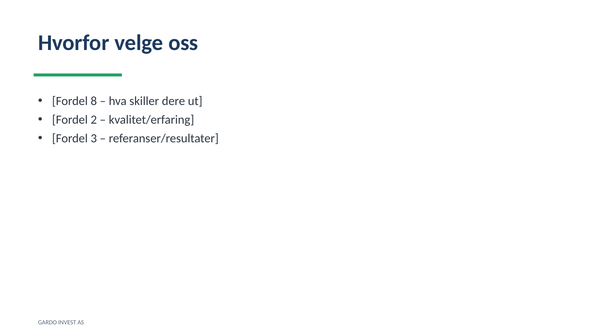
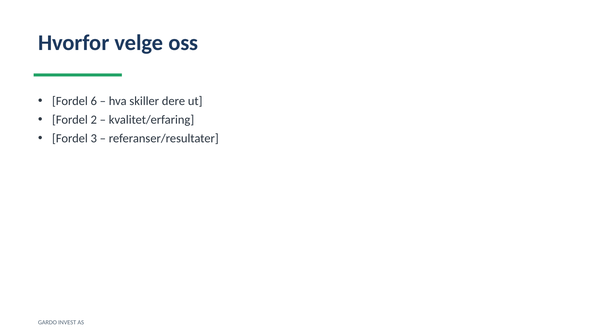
8: 8 -> 6
